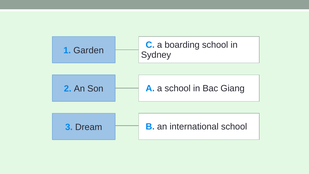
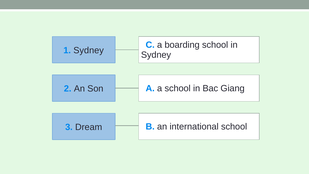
1 Garden: Garden -> Sydney
